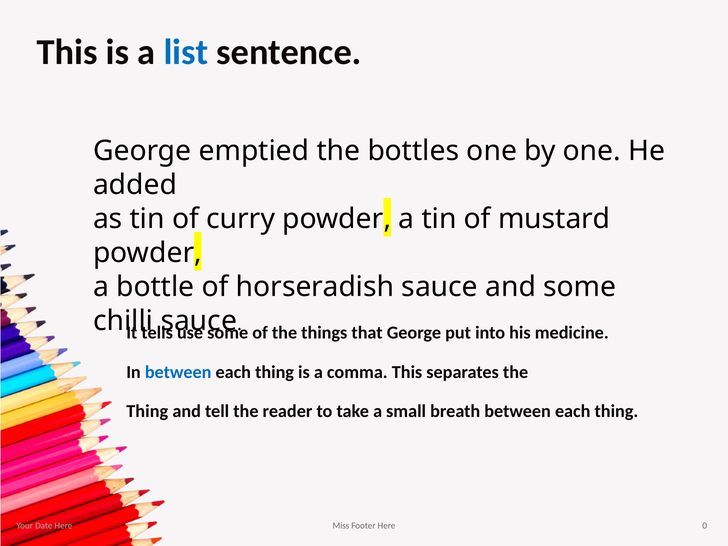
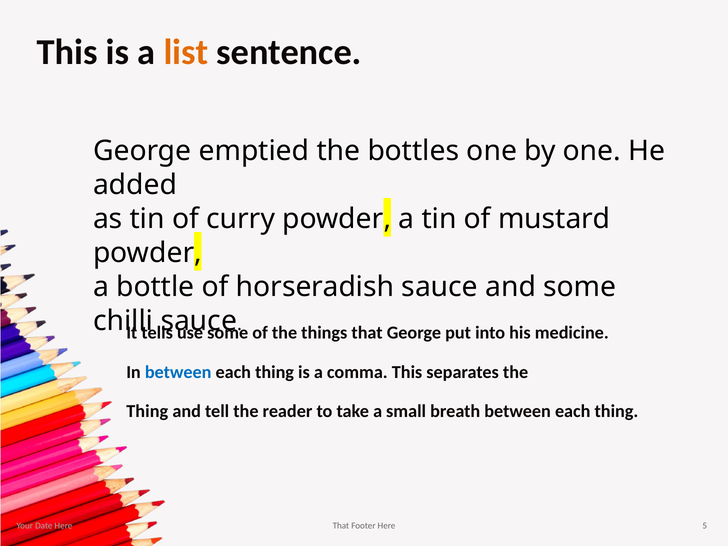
list colour: blue -> orange
Miss at (341, 526): Miss -> That
0: 0 -> 5
